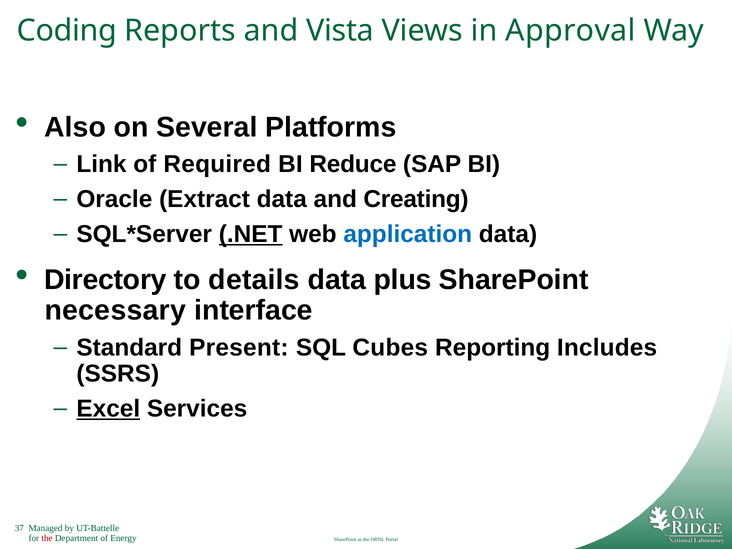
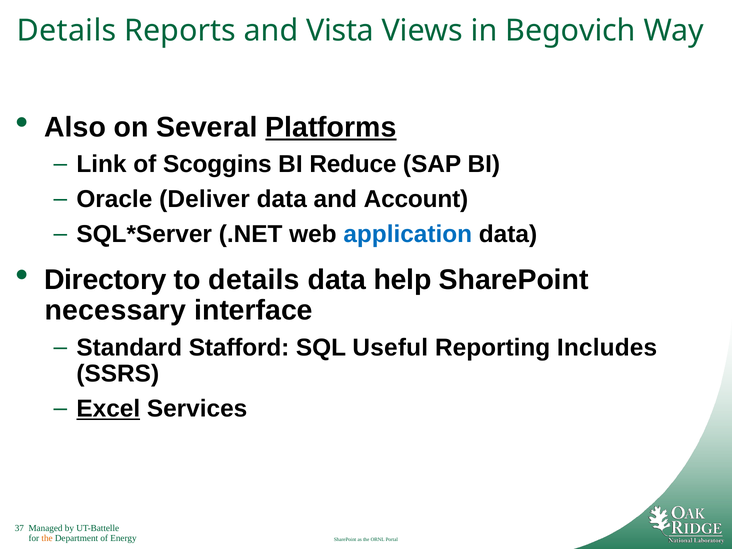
Coding at (67, 31): Coding -> Details
Approval: Approval -> Begovich
Platforms underline: none -> present
Required: Required -> Scoggins
Extract: Extract -> Deliver
Creating: Creating -> Account
.NET underline: present -> none
plus: plus -> help
Present: Present -> Stafford
Cubes: Cubes -> Useful
the at (47, 538) colour: red -> orange
